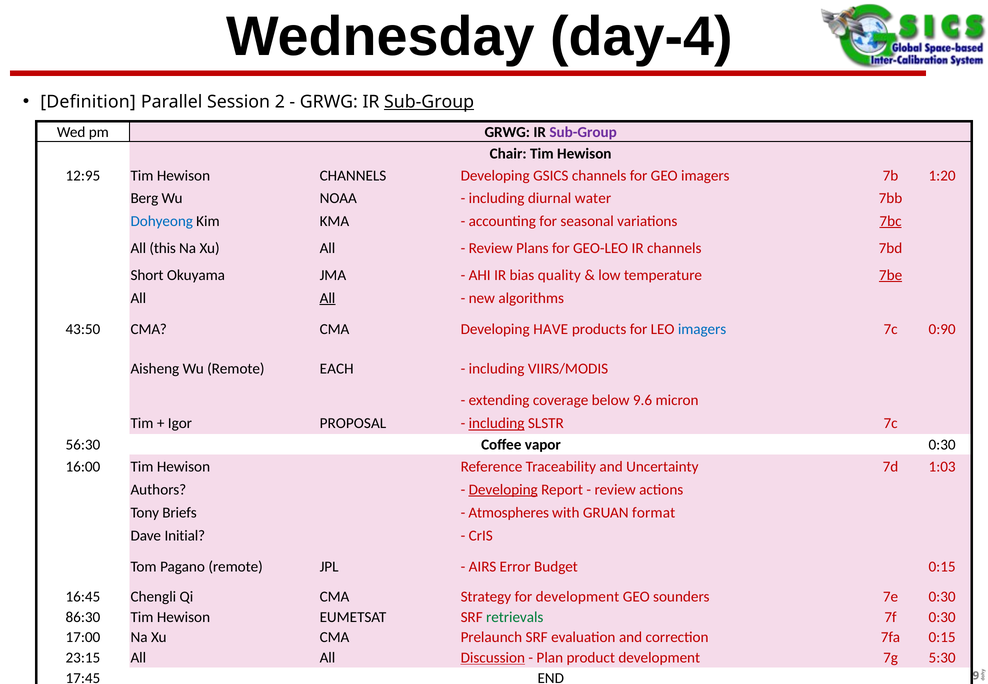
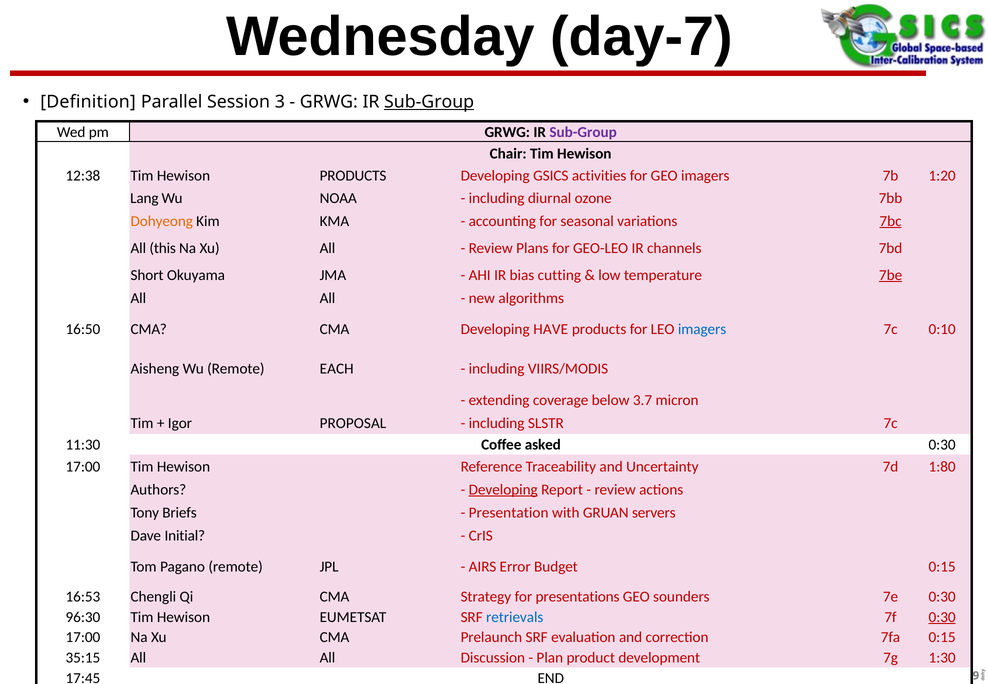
day-4: day-4 -> day-7
2: 2 -> 3
12:95: 12:95 -> 12:38
Hewison CHANNELS: CHANNELS -> PRODUCTS
GSICS channels: channels -> activities
Berg: Berg -> Lang
water: water -> ozone
Dohyeong colour: blue -> orange
quality: quality -> cutting
All at (327, 298) underline: present -> none
43:50: 43:50 -> 16:50
0:90: 0:90 -> 0:10
9.6: 9.6 -> 3.7
including at (497, 423) underline: present -> none
56:30: 56:30 -> 11:30
vapor: vapor -> asked
16:00 at (83, 467): 16:00 -> 17:00
1:03: 1:03 -> 1:80
Atmospheres: Atmospheres -> Presentation
format: format -> servers
16:45: 16:45 -> 16:53
for development: development -> presentations
86:30: 86:30 -> 96:30
retrievals colour: green -> blue
0:30 at (942, 617) underline: none -> present
23:15: 23:15 -> 35:15
Discussion underline: present -> none
5:30: 5:30 -> 1:30
